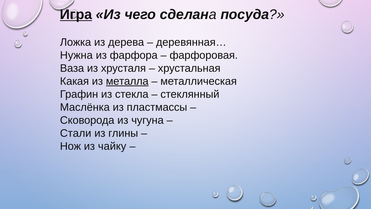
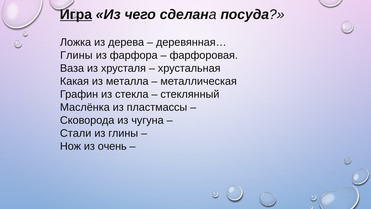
Нужна at (76, 55): Нужна -> Глины
металла underline: present -> none
чайку: чайку -> очень
